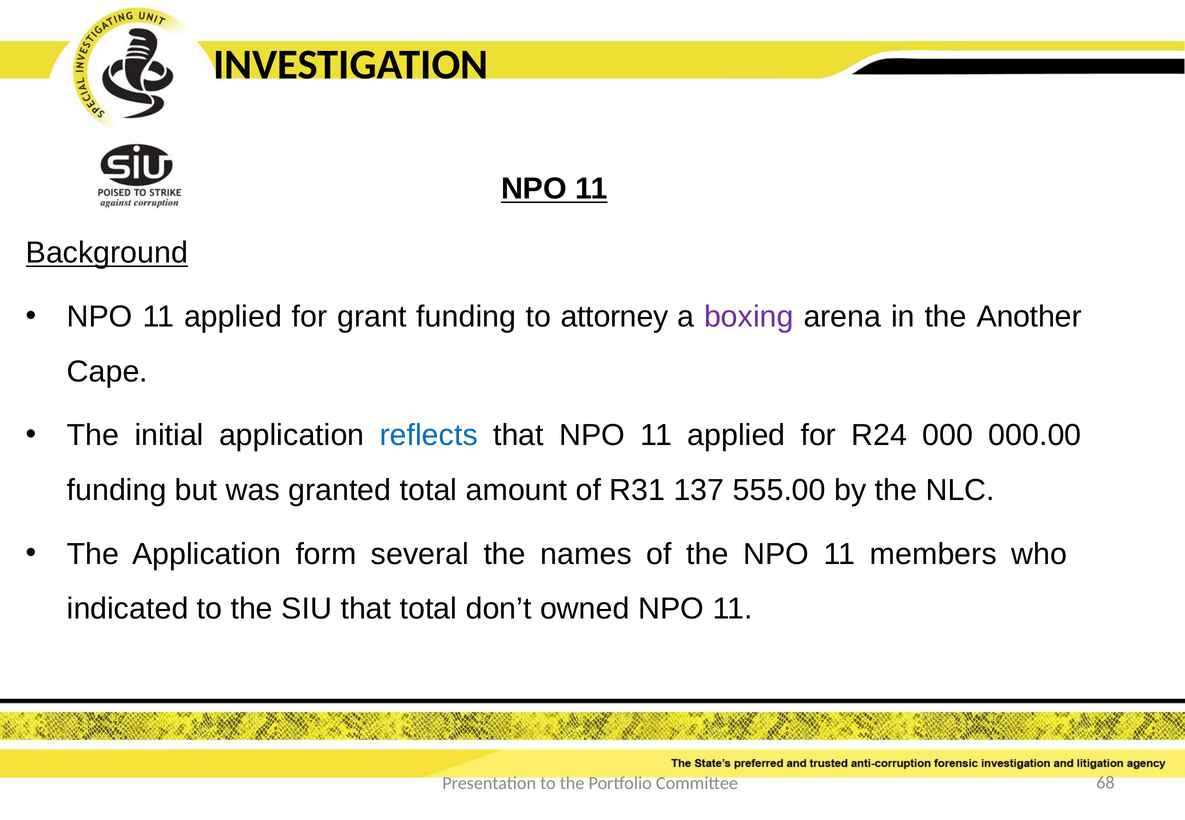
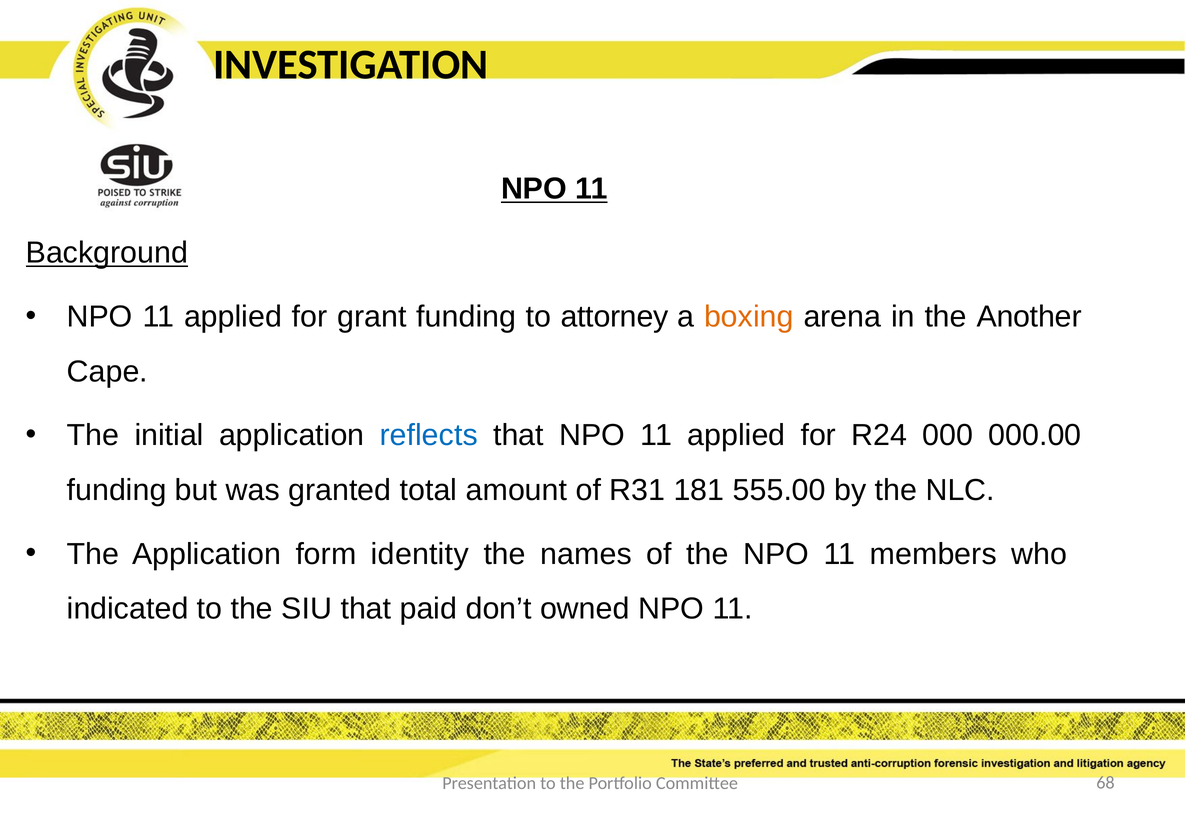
boxing colour: purple -> orange
137: 137 -> 181
several: several -> identity
that total: total -> paid
